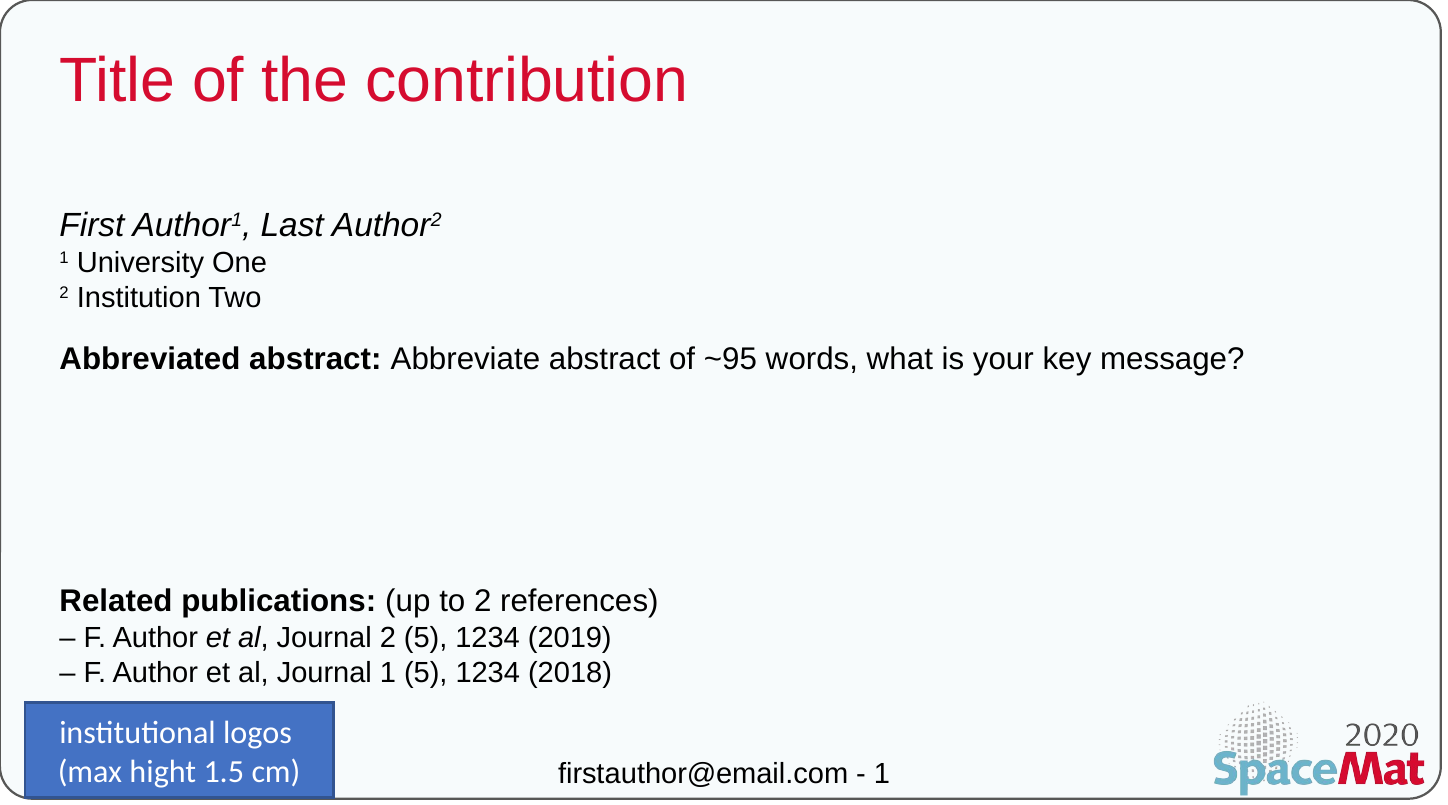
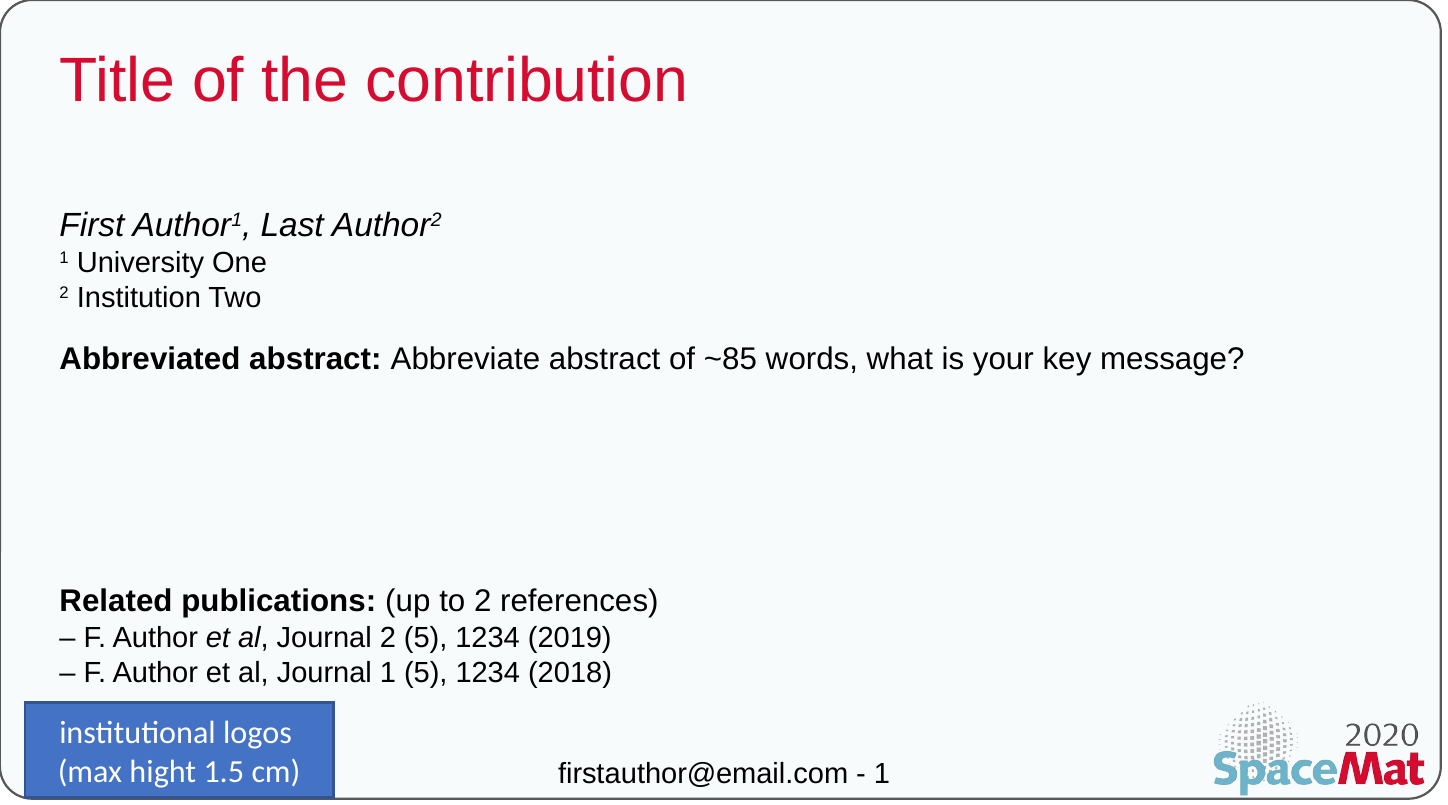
~95: ~95 -> ~85
